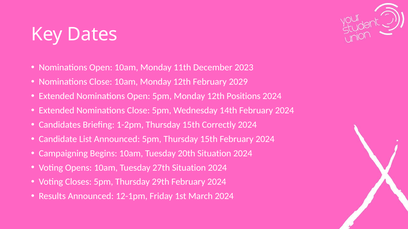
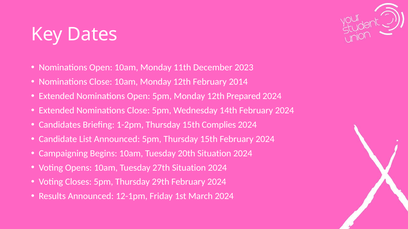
2029: 2029 -> 2014
Positions: Positions -> Prepared
Correctly: Correctly -> Complies
